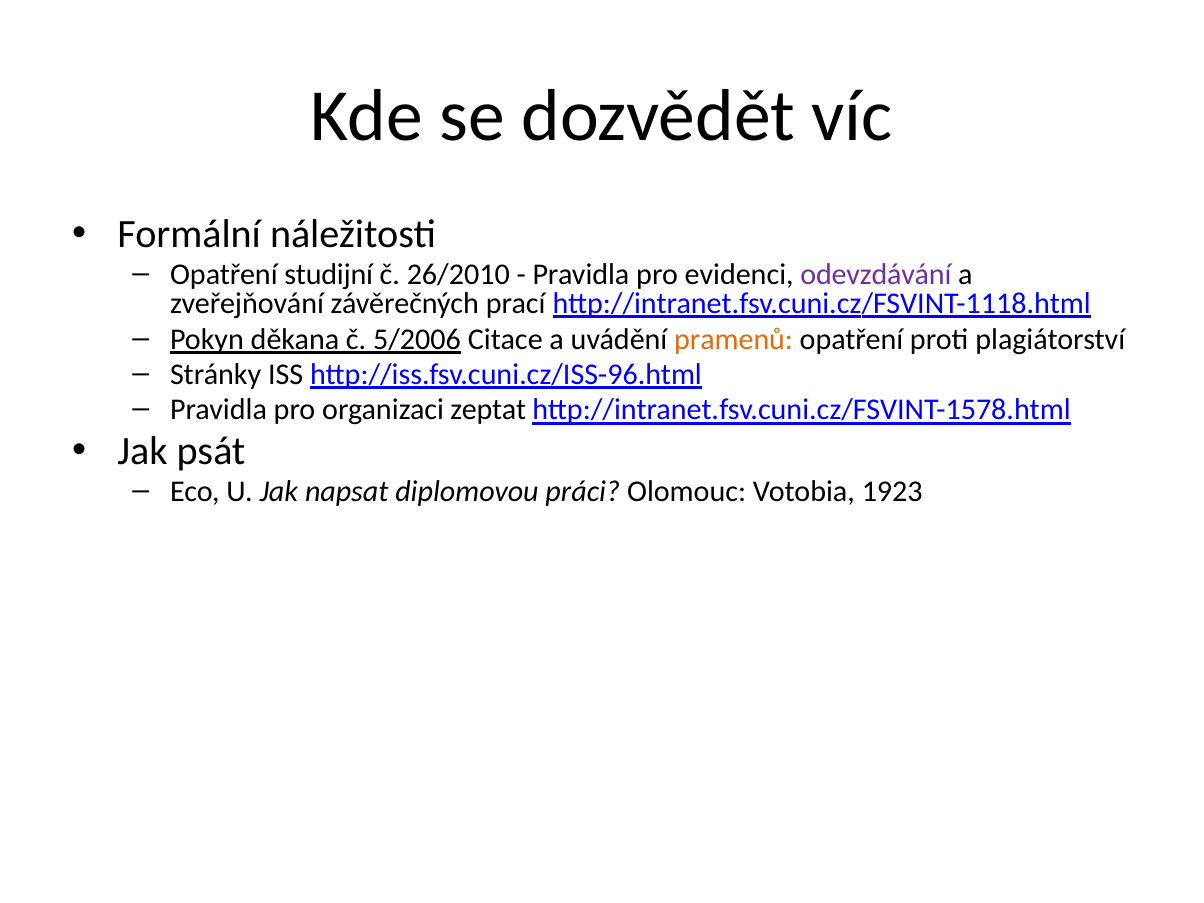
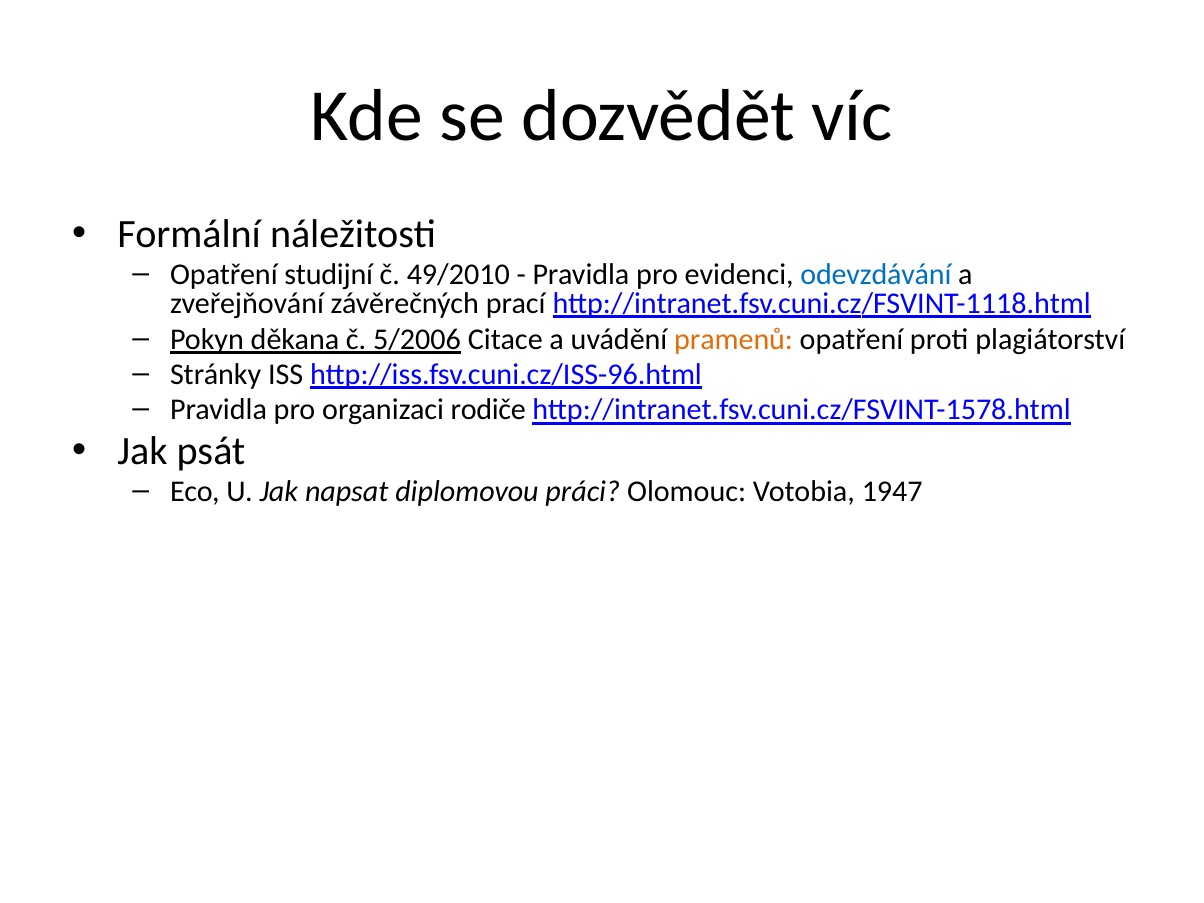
26/2010: 26/2010 -> 49/2010
odevzdávání colour: purple -> blue
zeptat: zeptat -> rodiče
1923: 1923 -> 1947
